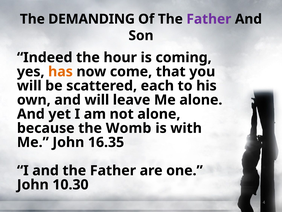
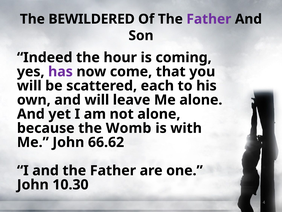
DEMANDING: DEMANDING -> BEWILDERED
has colour: orange -> purple
16.35: 16.35 -> 66.62
